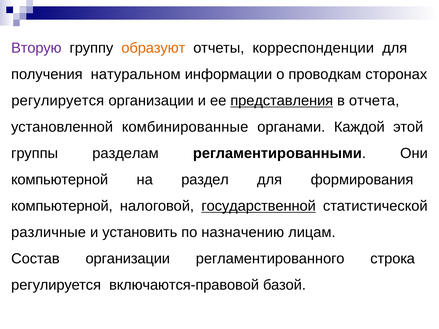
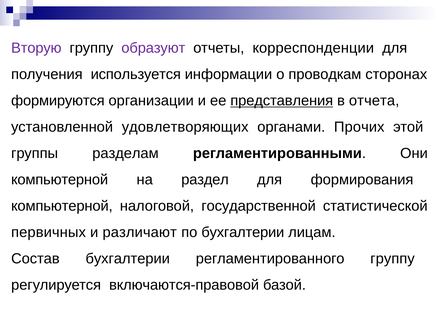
образуют colour: orange -> purple
натуральном: натуральном -> используется
регулируется at (58, 101): регулируется -> формируются
комбинированные: комбинированные -> удовлетворяющих
Каждой: Каждой -> Прочих
государственной underline: present -> none
различные: различные -> первичных
установить: установить -> различают
по назначению: назначению -> бухгалтерии
Состав организации: организации -> бухгалтерии
регламентированного строка: строка -> группу
